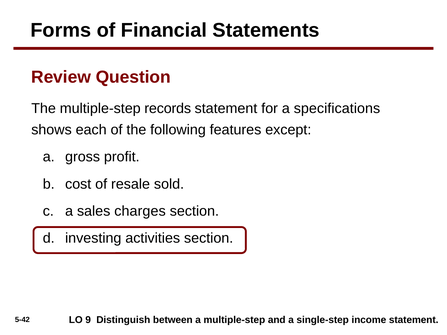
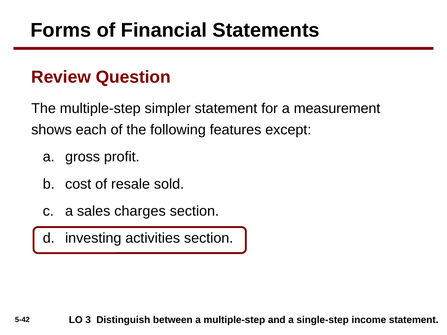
records: records -> simpler
specifications: specifications -> measurement
9: 9 -> 3
